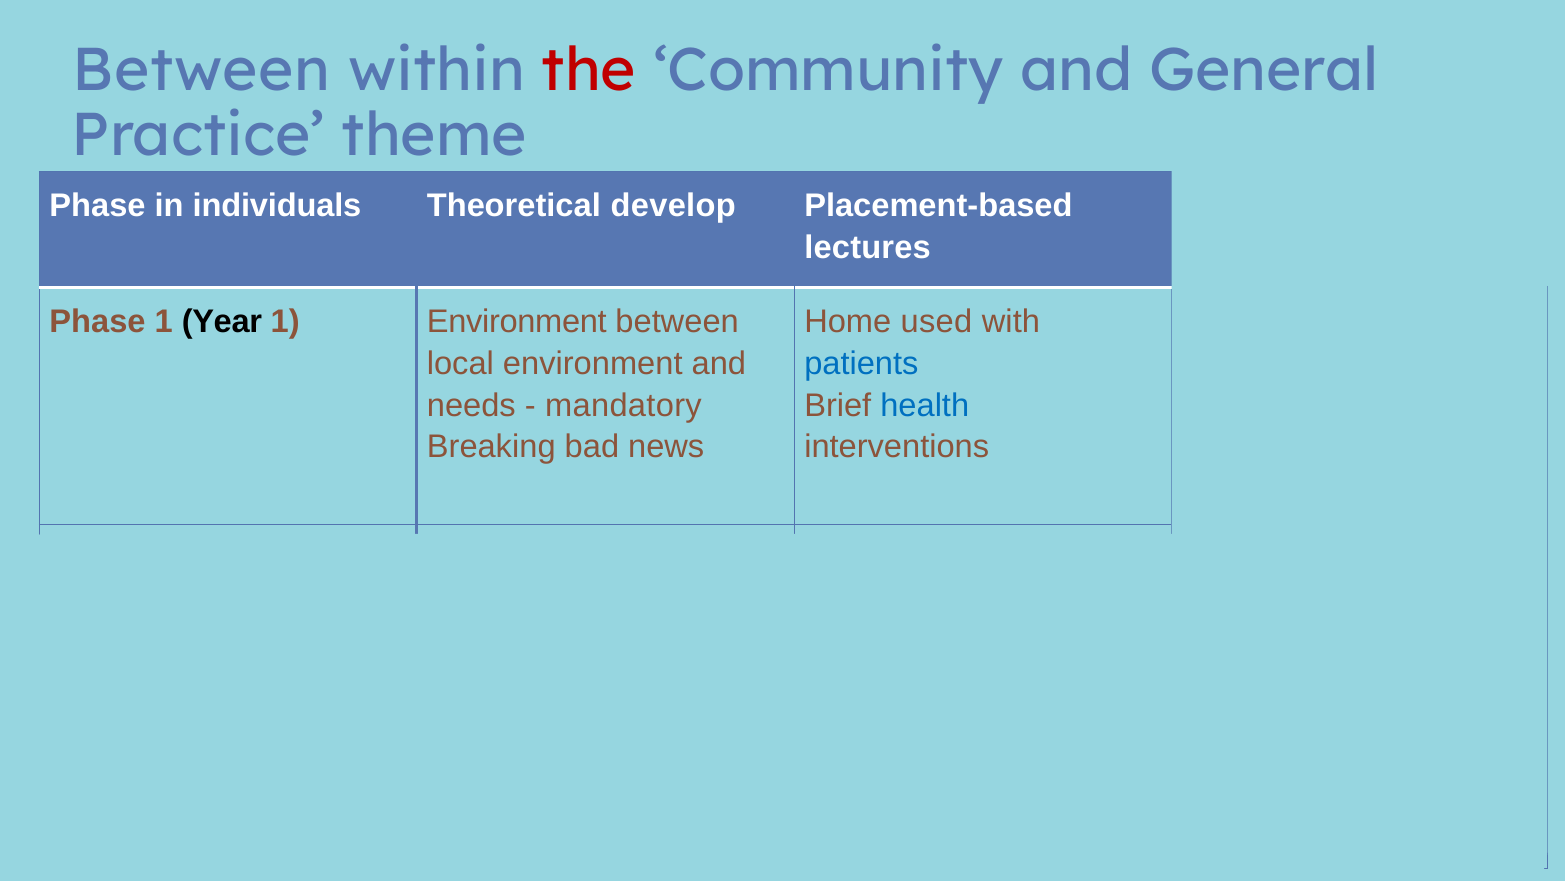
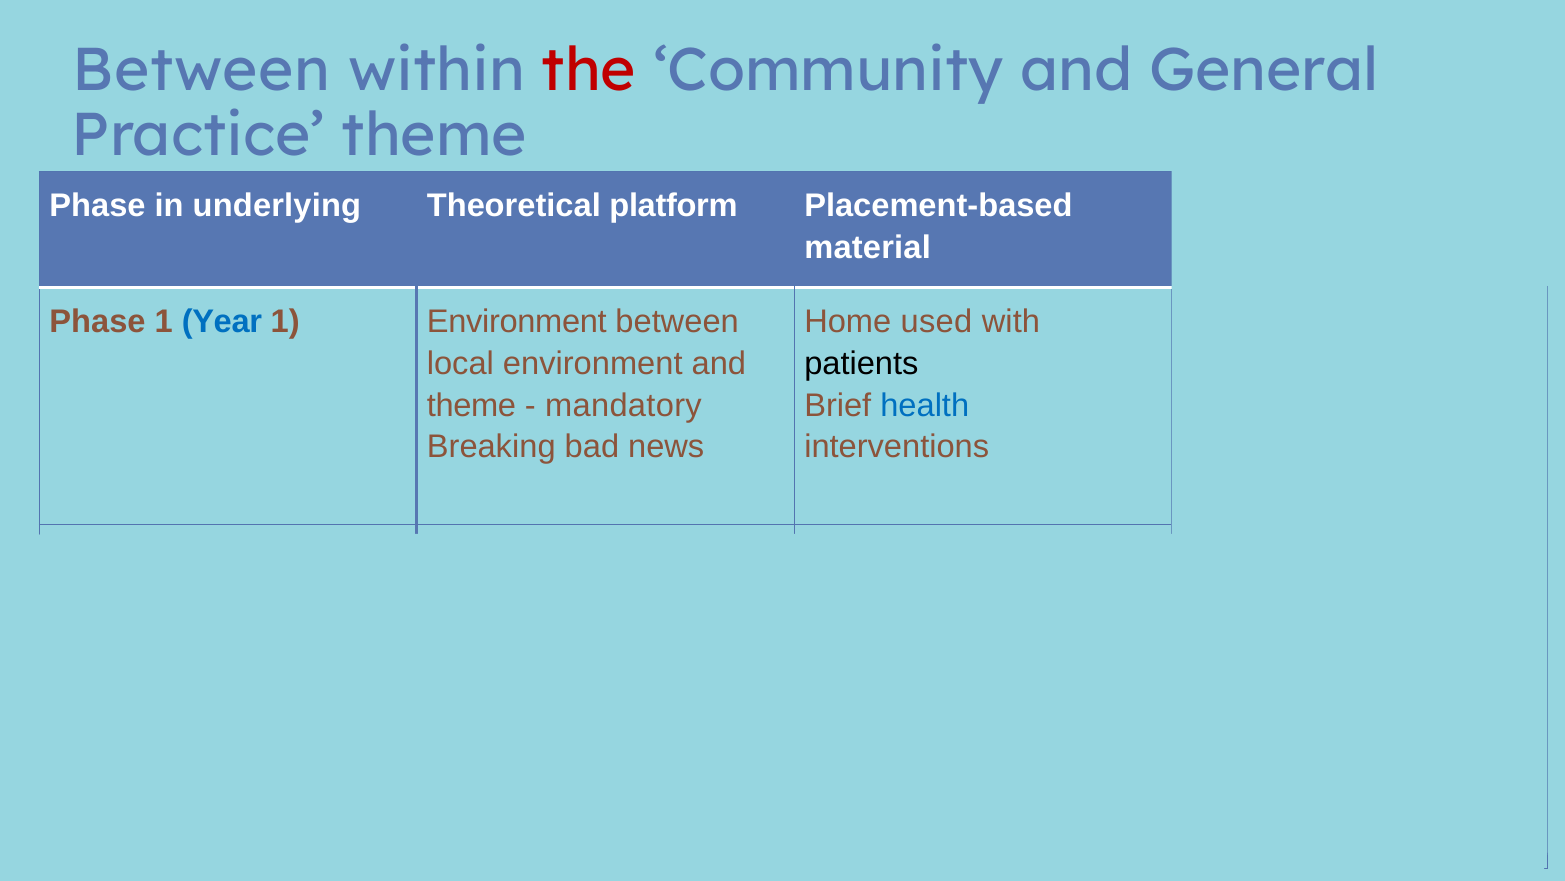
individuals: individuals -> underlying
develop: develop -> platform
lectures at (868, 248): lectures -> material
Year at (222, 321) colour: black -> blue
patients colour: blue -> black
needs at (471, 405): needs -> theme
